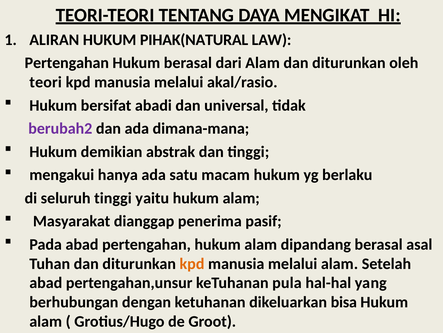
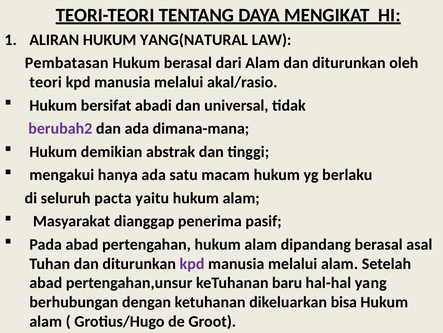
PIHAK(NATURAL: PIHAK(NATURAL -> YANG(NATURAL
Pertengahan at (67, 63): Pertengahan -> Pembatasan
seluruh tinggi: tinggi -> pacta
kpd at (192, 263) colour: orange -> purple
pula: pula -> baru
